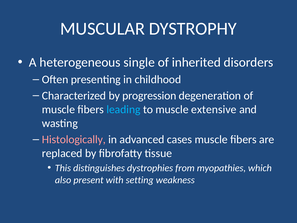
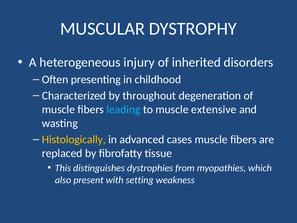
single: single -> injury
progression: progression -> throughout
Histologically colour: pink -> yellow
